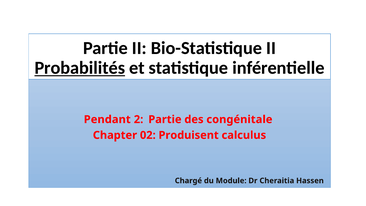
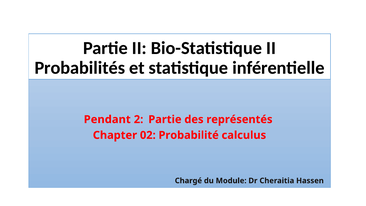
Probabilités underline: present -> none
congénitale: congénitale -> représentés
Produisent: Produisent -> Probabilité
